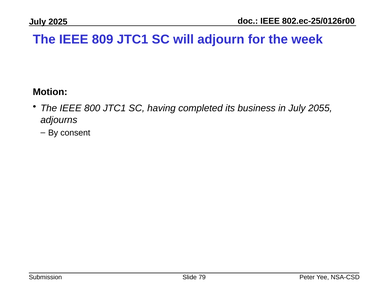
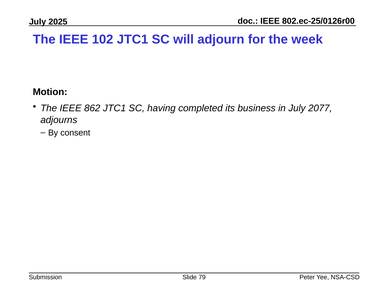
809: 809 -> 102
800: 800 -> 862
2055: 2055 -> 2077
